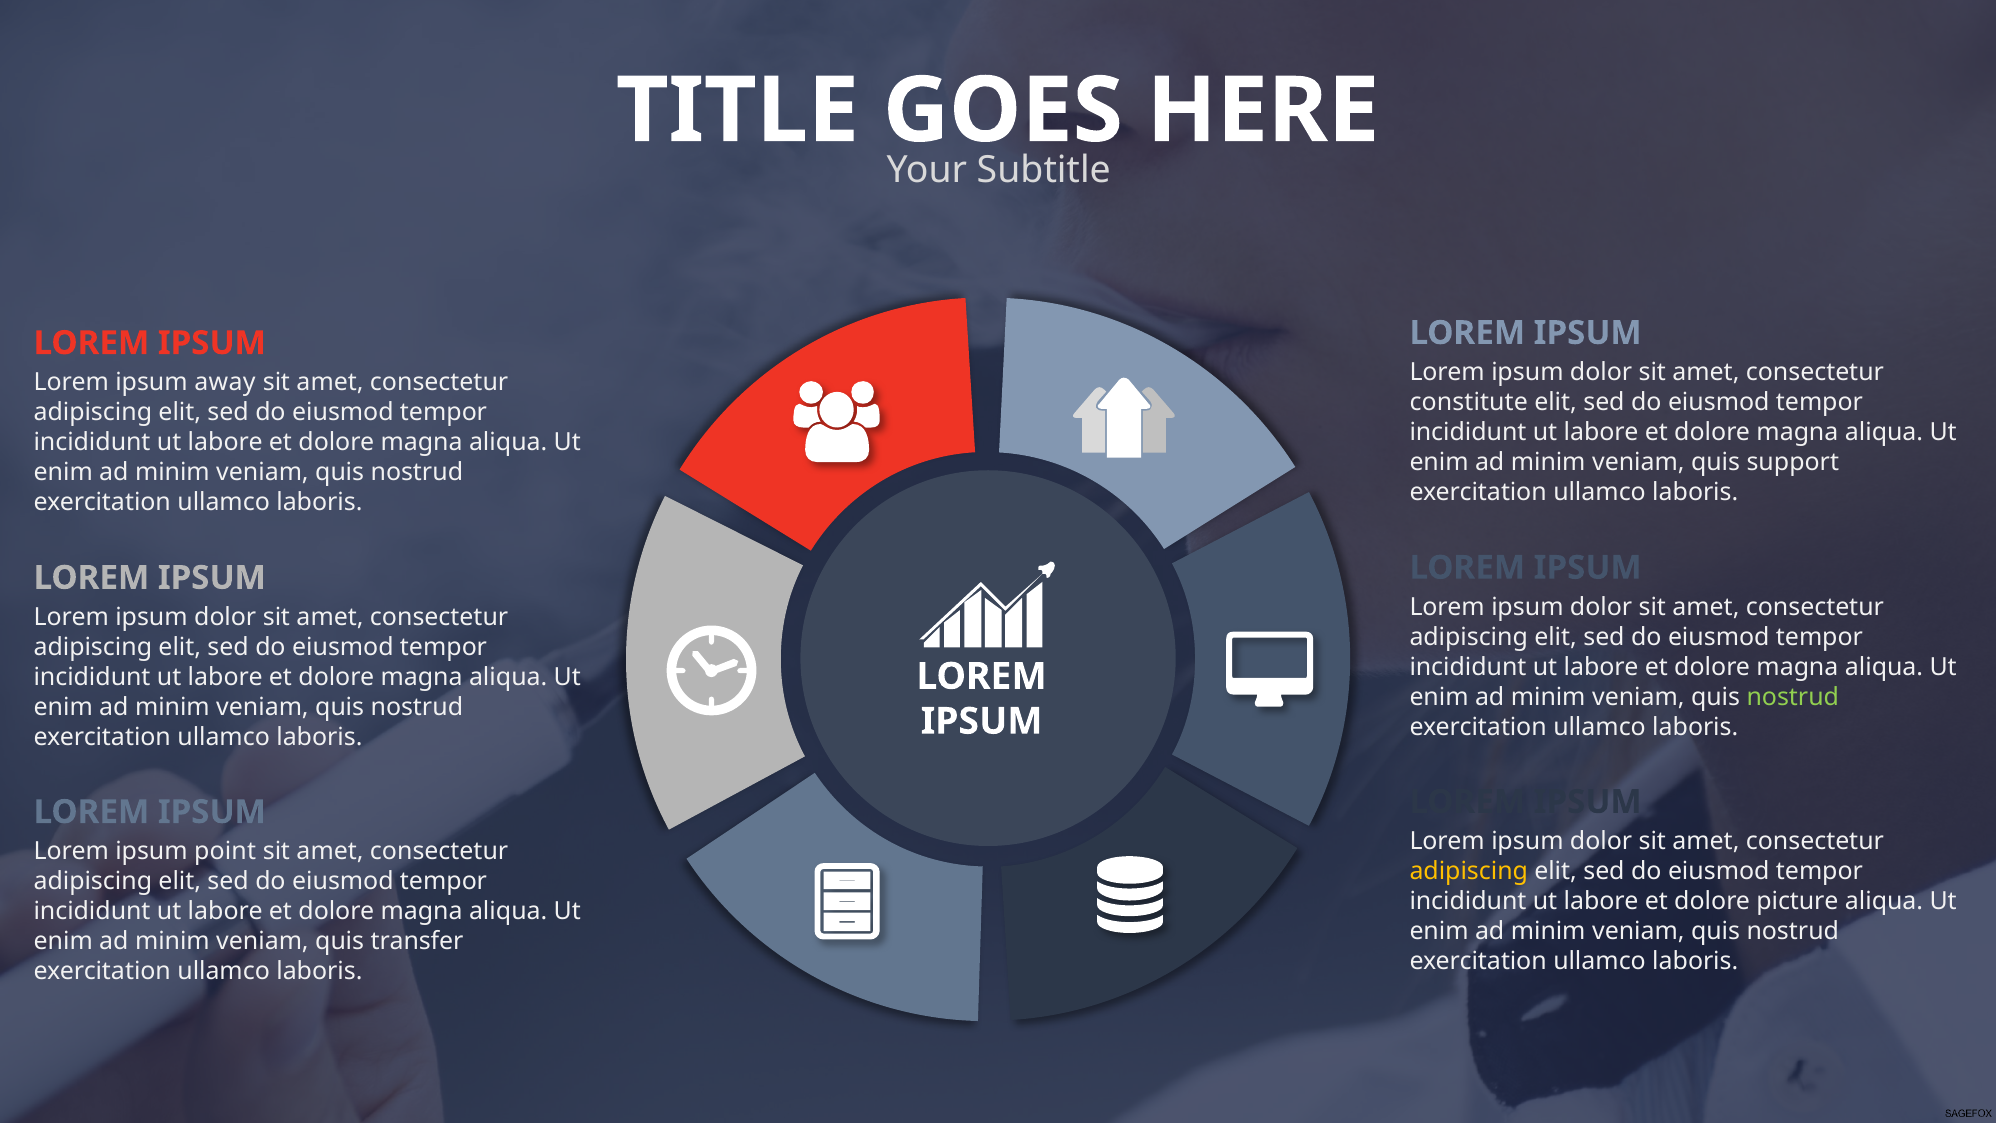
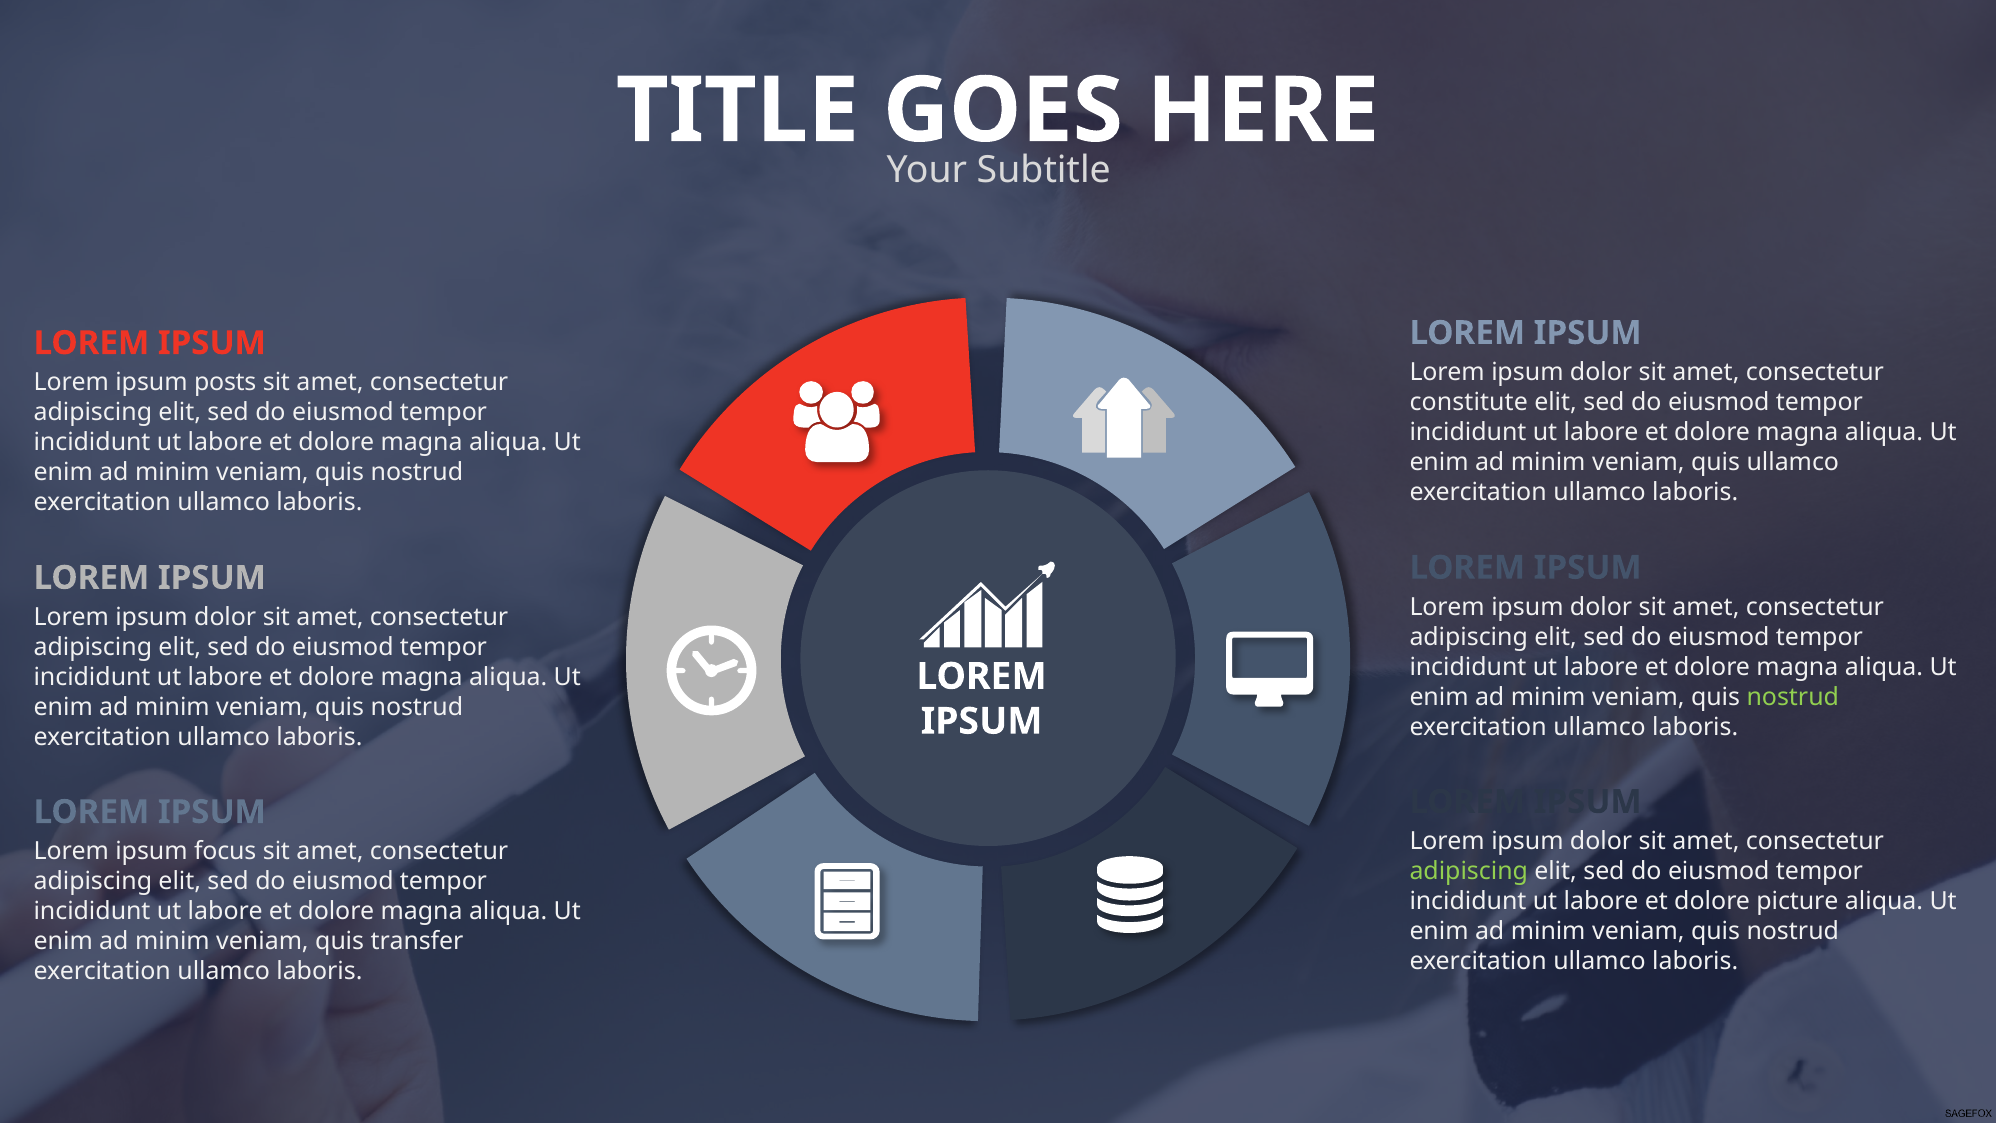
away: away -> posts
quis support: support -> ullamco
point: point -> focus
adipiscing at (1469, 871) colour: yellow -> light green
